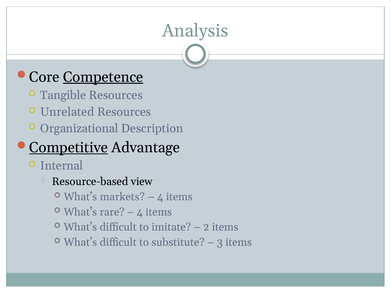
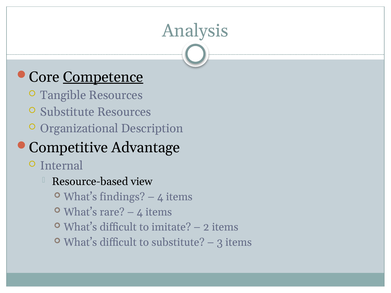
Unrelated at (67, 112): Unrelated -> Substitute
Competitive underline: present -> none
markets: markets -> findings
